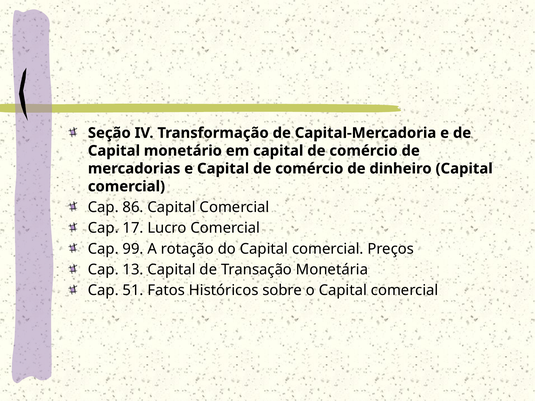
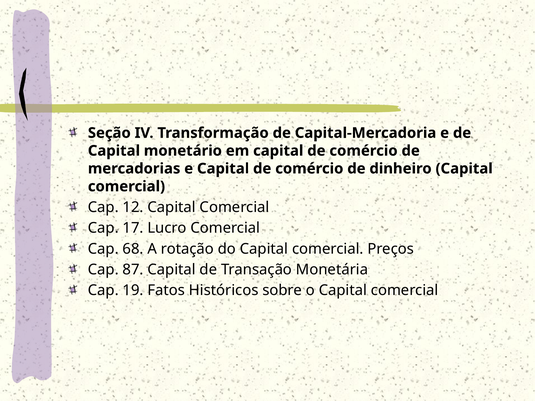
86: 86 -> 12
99: 99 -> 68
13: 13 -> 87
51: 51 -> 19
